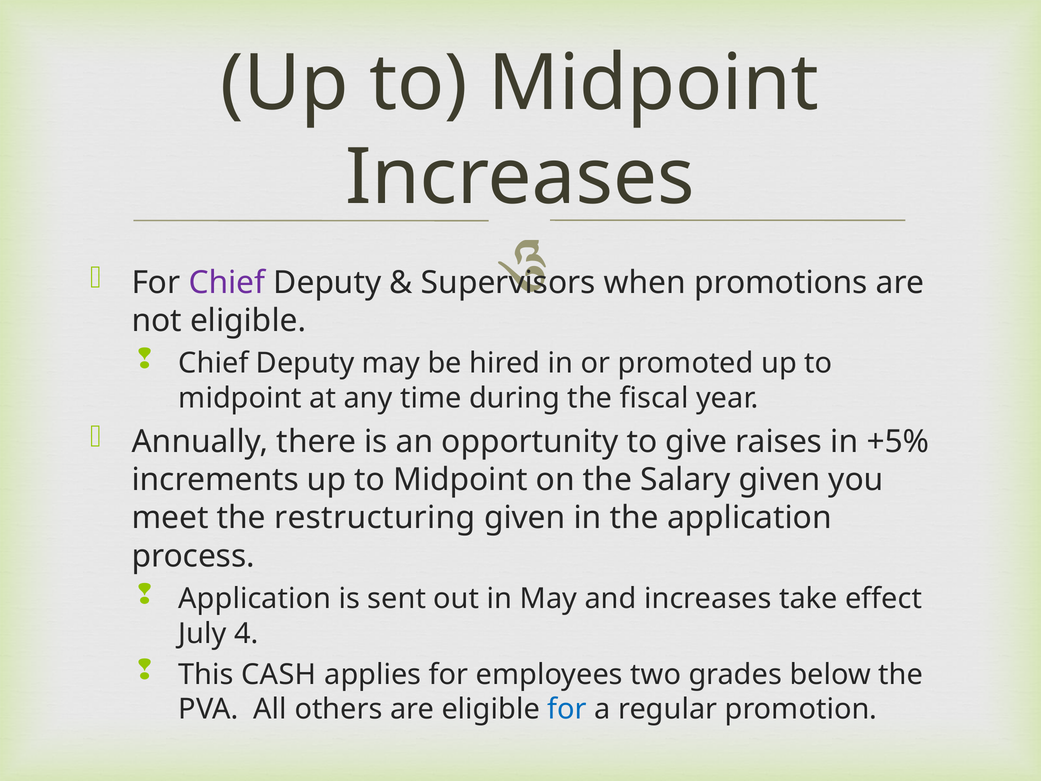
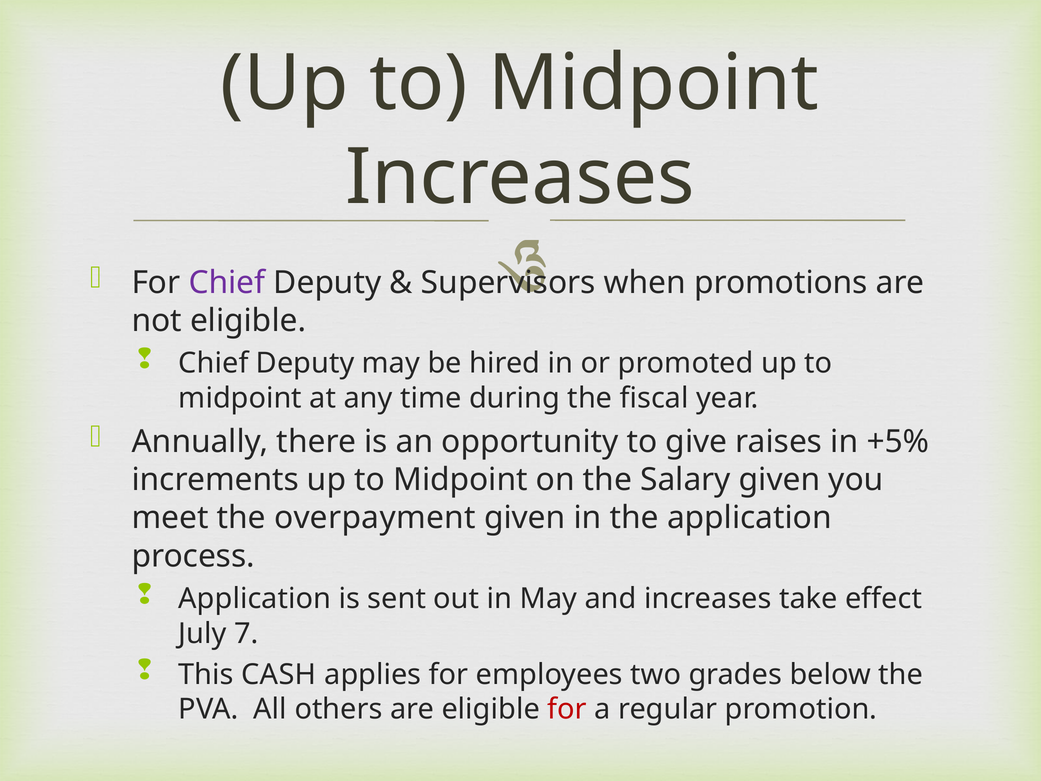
restructuring: restructuring -> overpayment
4: 4 -> 7
for at (567, 709) colour: blue -> red
